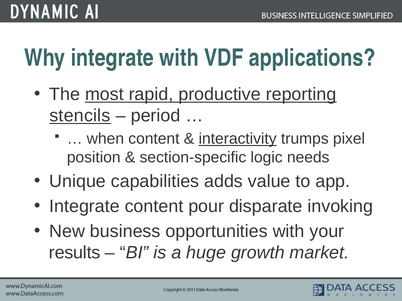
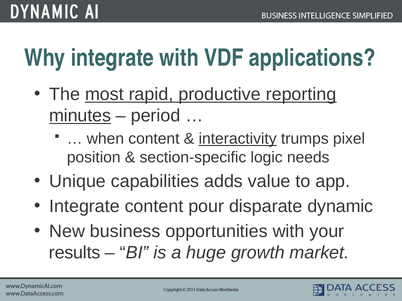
stencils: stencils -> minutes
invoking: invoking -> dynamic
